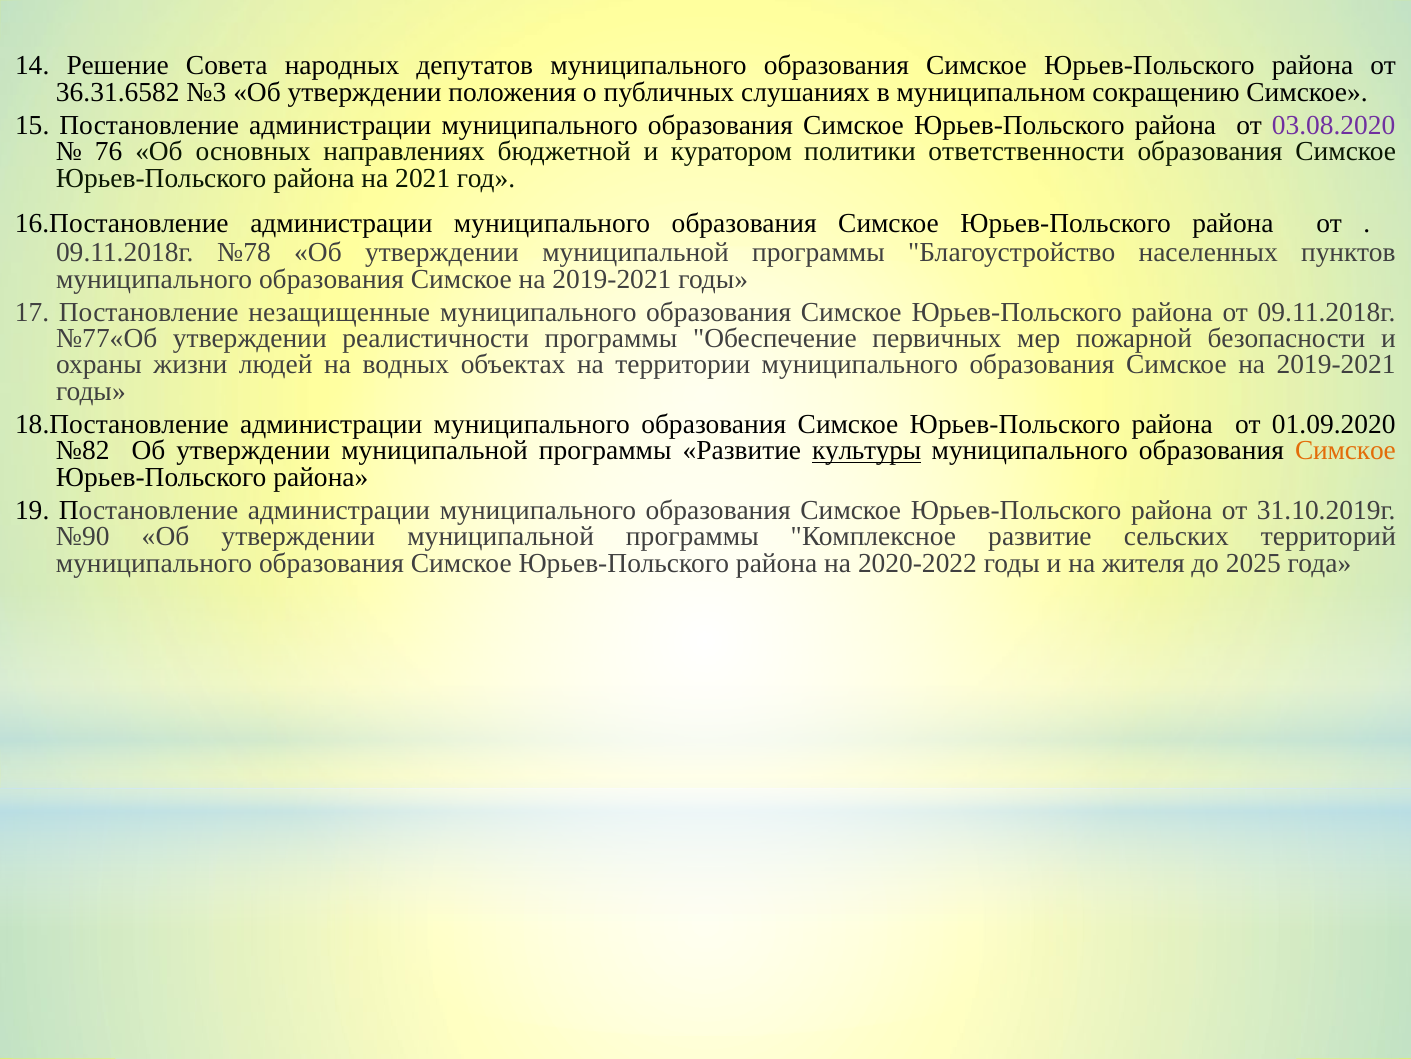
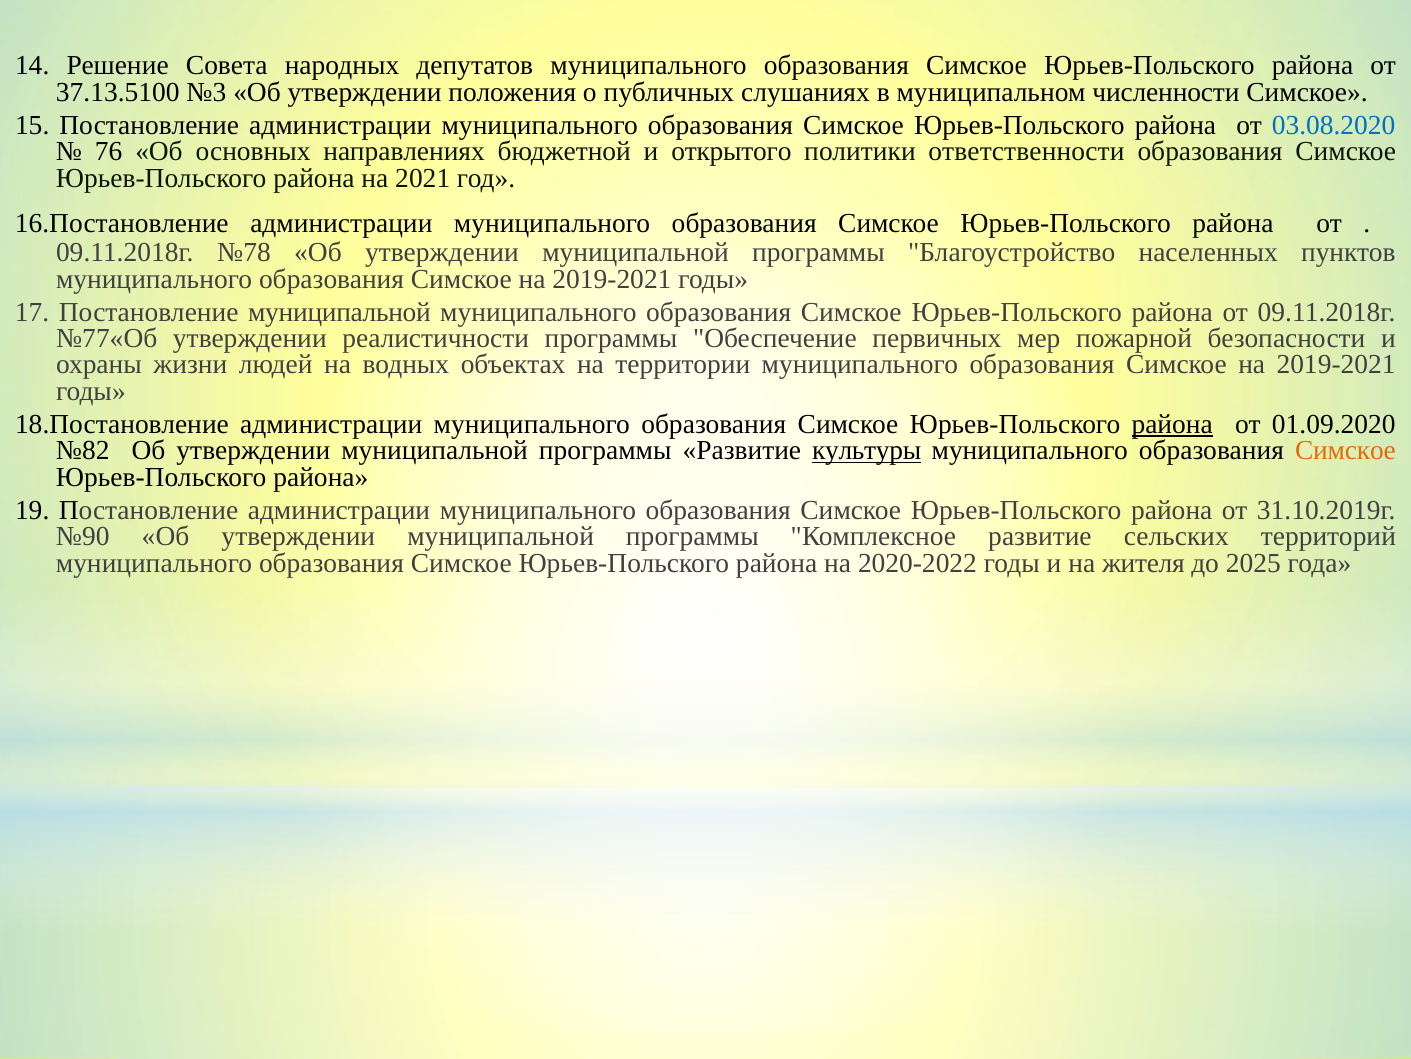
36.31.6582: 36.31.6582 -> 37.13.5100
сокращению: сокращению -> численности
03.08.2020 colour: purple -> blue
куратором: куратором -> открытого
Постановление незащищенные: незащищенные -> муниципальной
района at (1172, 424) underline: none -> present
